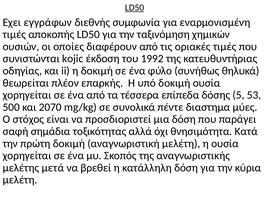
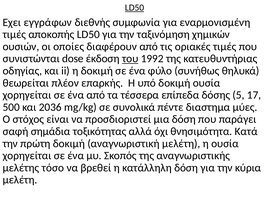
kojic: kojic -> dose
του underline: none -> present
53: 53 -> 17
2070: 2070 -> 2036
μετά: μετά -> τόσο
